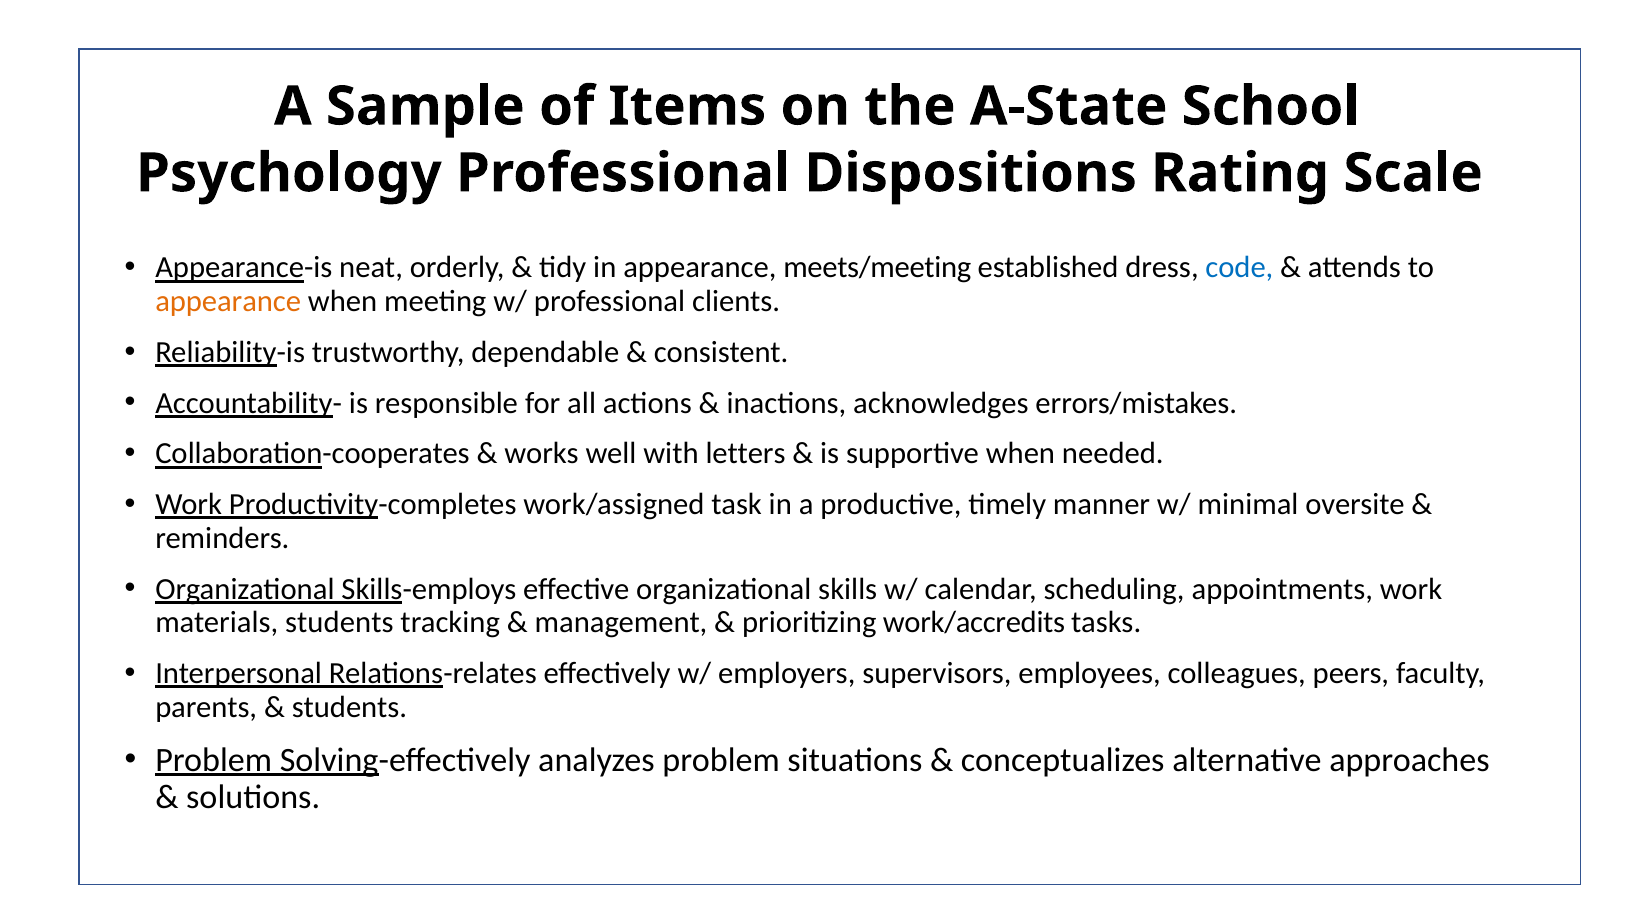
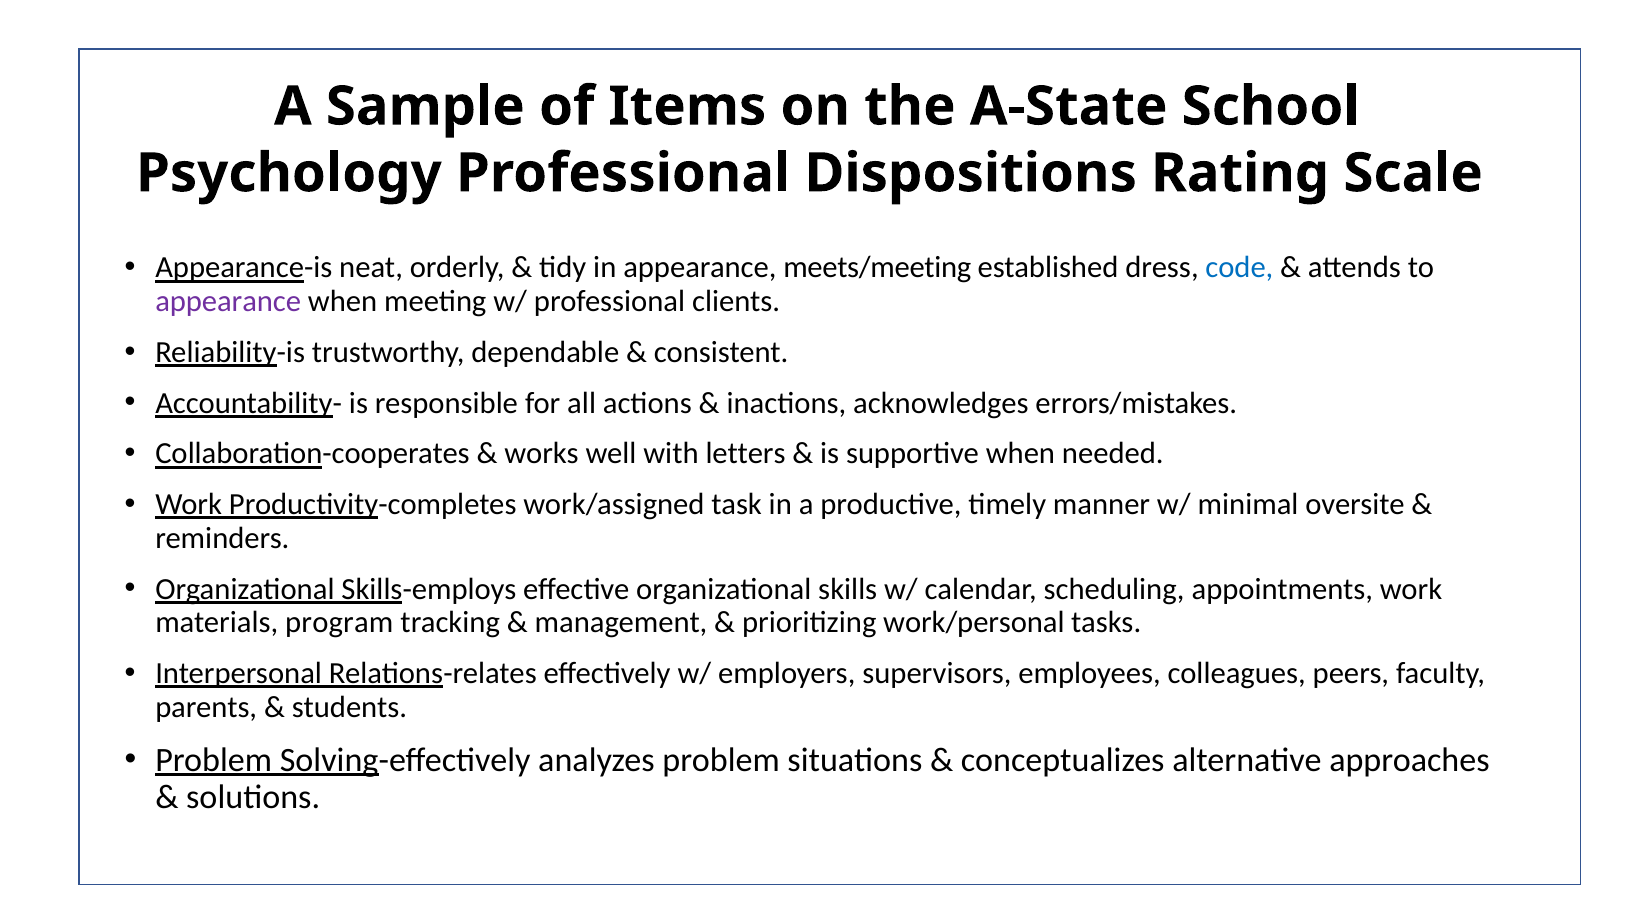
appearance at (228, 301) colour: orange -> purple
materials students: students -> program
work/accredits: work/accredits -> work/personal
